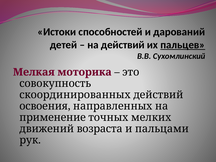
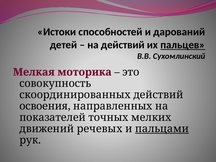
применение: применение -> показателей
возраста: возраста -> речевых
пальцами underline: none -> present
